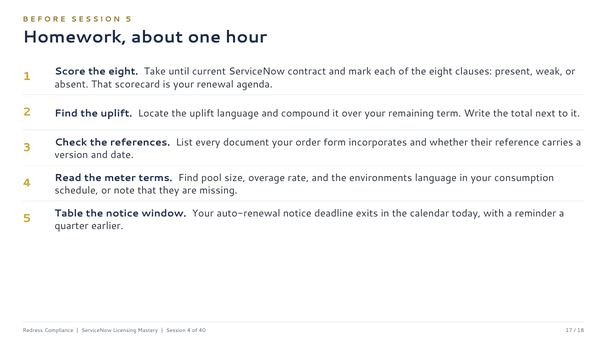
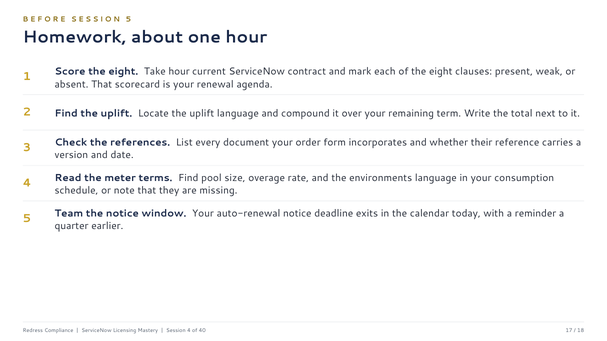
Take until: until -> hour
Table: Table -> Team
